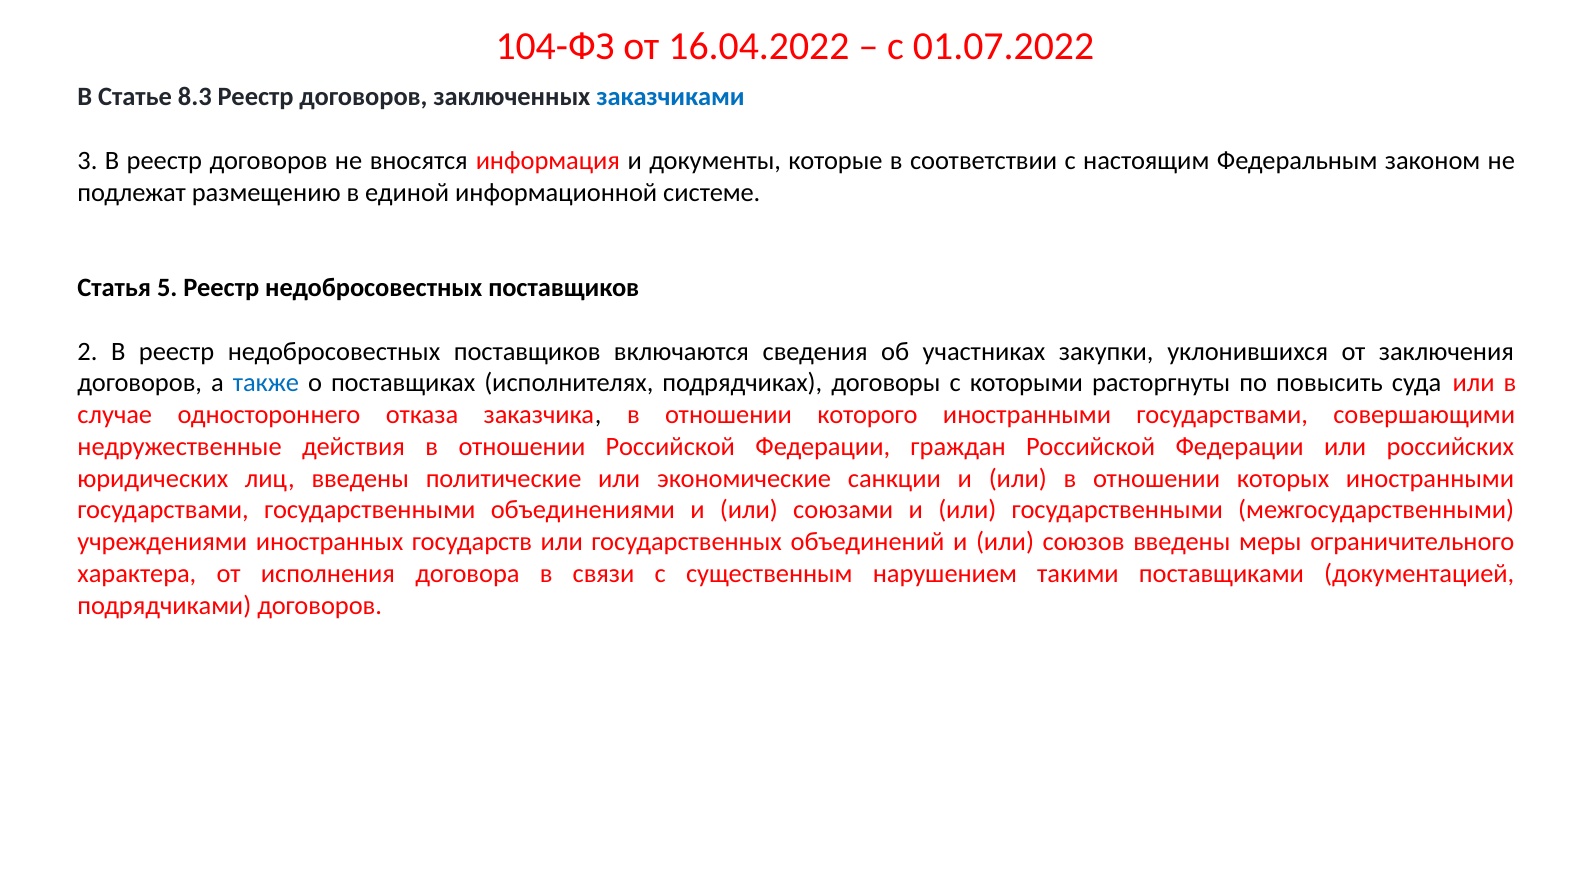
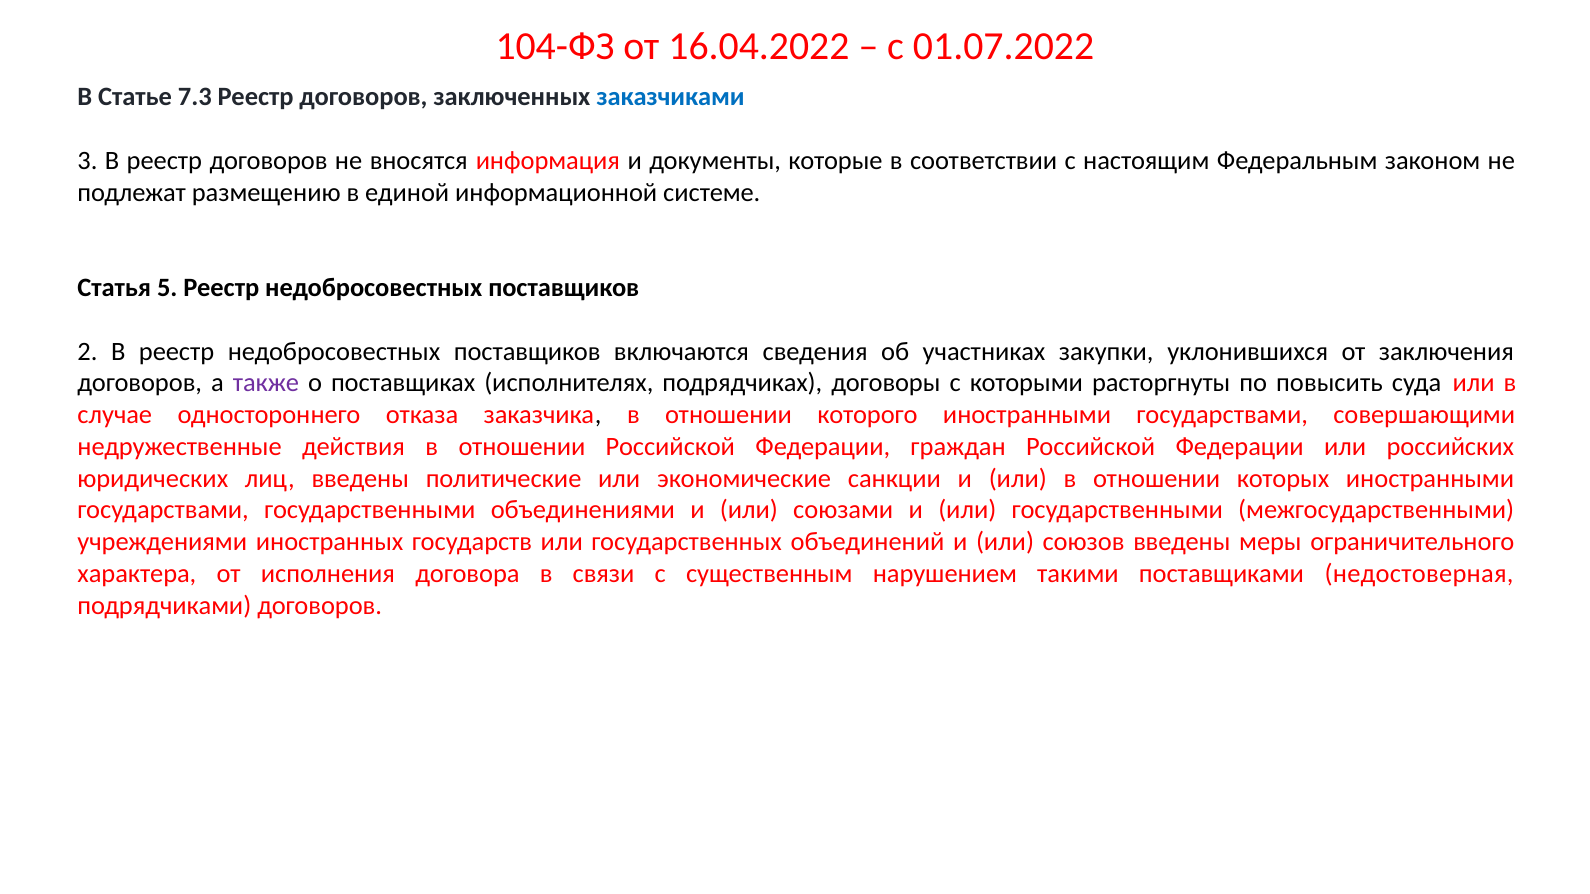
8.3: 8.3 -> 7.3
также colour: blue -> purple
документацией: документацией -> недостоверная
